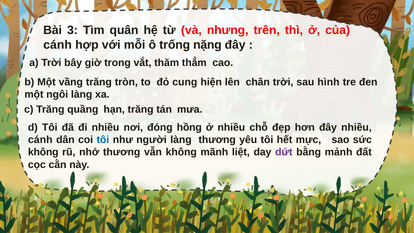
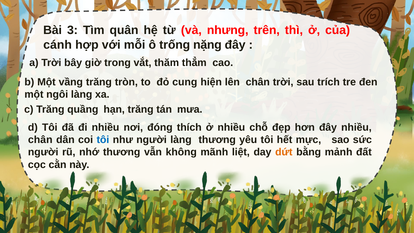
hình: hình -> trích
hồng: hồng -> thích
cánh at (40, 140): cánh -> chân
không at (43, 152): không -> người
dứt colour: purple -> orange
